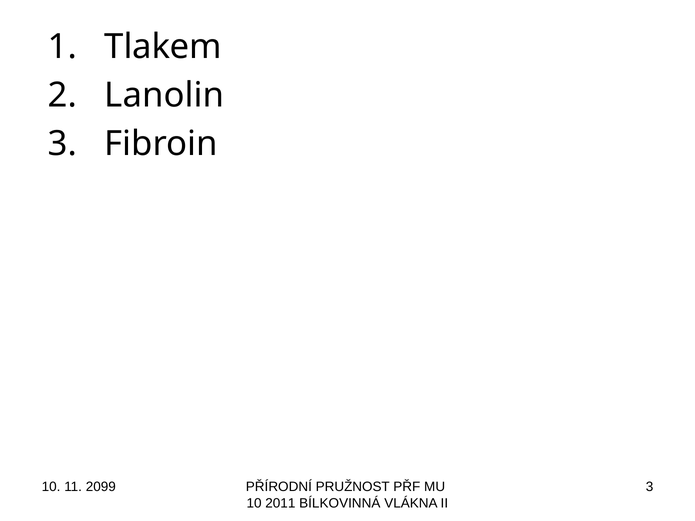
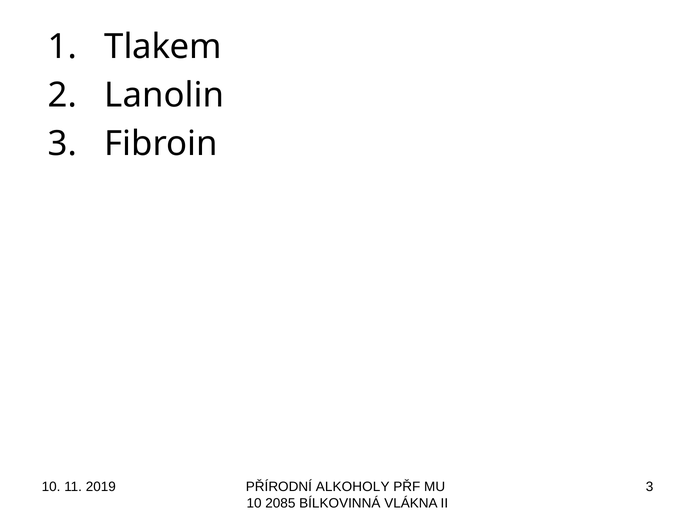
2099: 2099 -> 2019
PRUŽNOST: PRUŽNOST -> ALKOHOLY
2011: 2011 -> 2085
